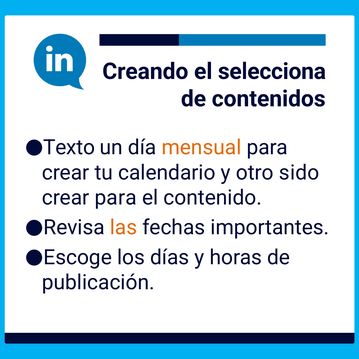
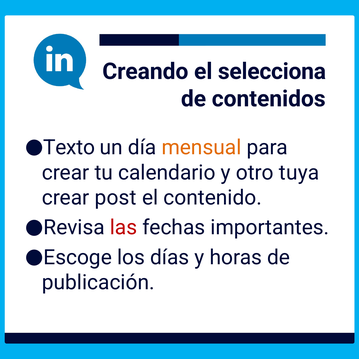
sido: sido -> tuya
crear para: para -> post
las colour: orange -> red
